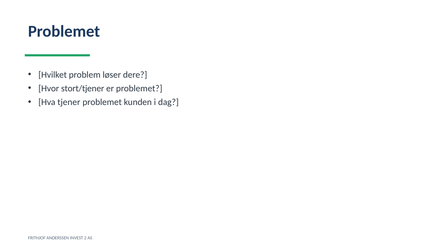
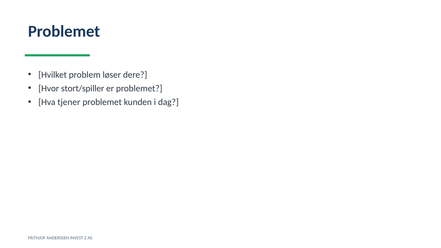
stort/tjener: stort/tjener -> stort/spiller
